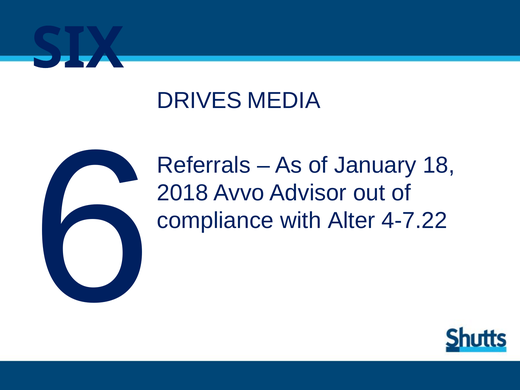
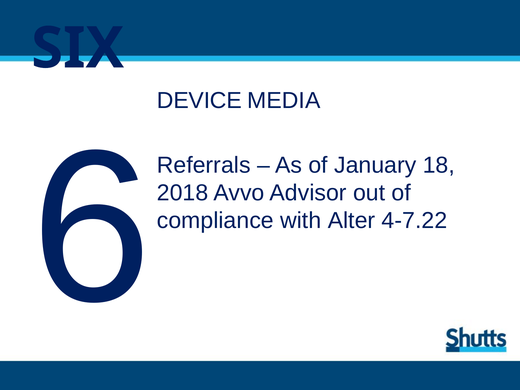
DRIVES: DRIVES -> DEVICE
